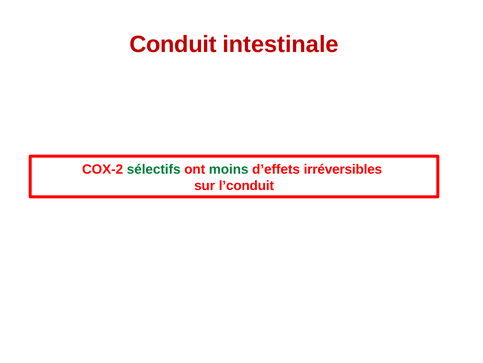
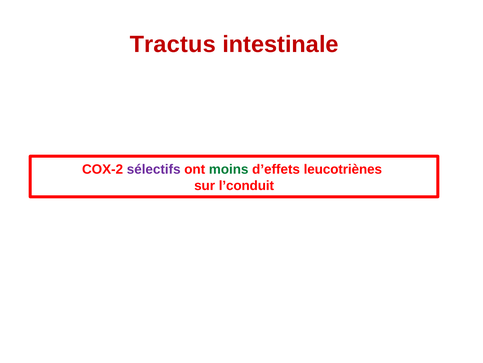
Conduit: Conduit -> Tractus
sélectifs colour: green -> purple
irréversibles: irréversibles -> leucotriènes
